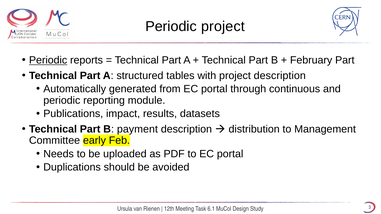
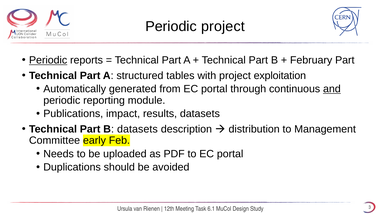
project description: description -> exploitation
and underline: none -> present
B payment: payment -> datasets
